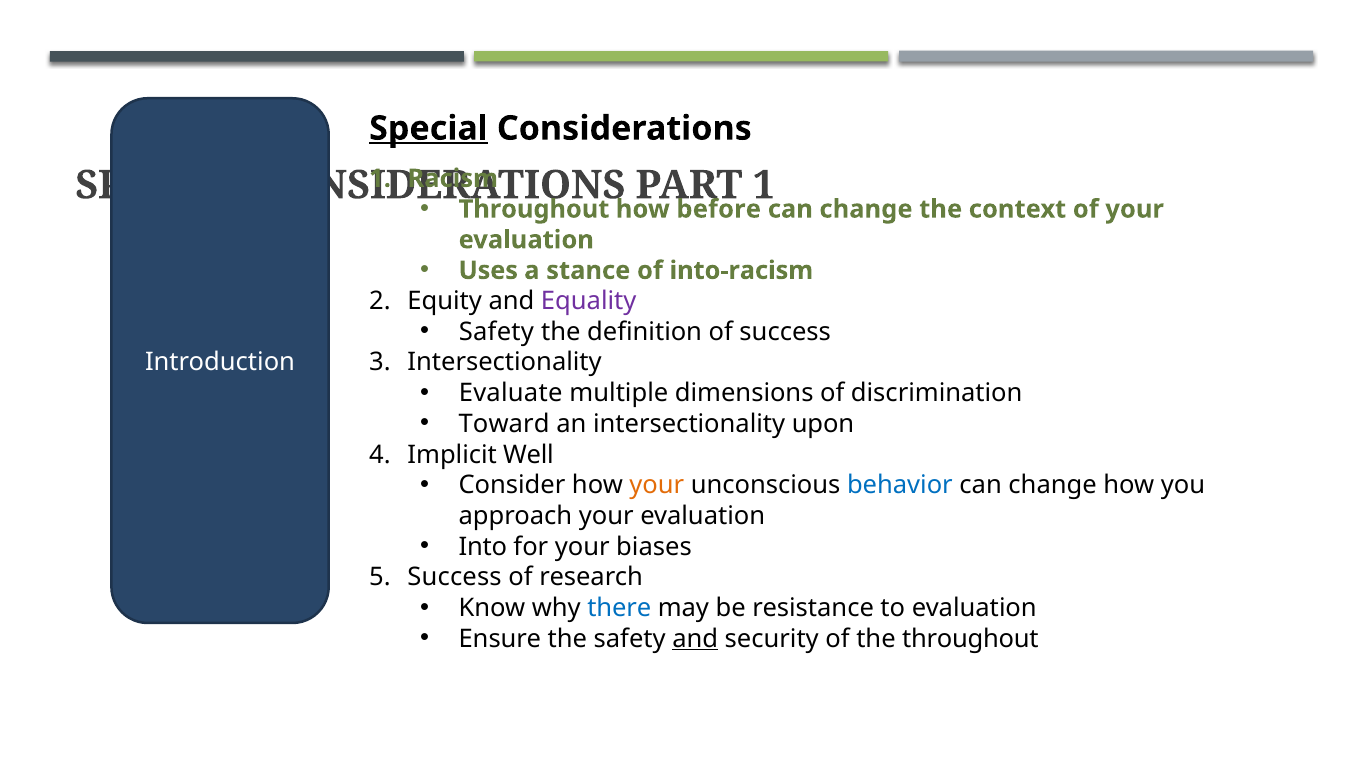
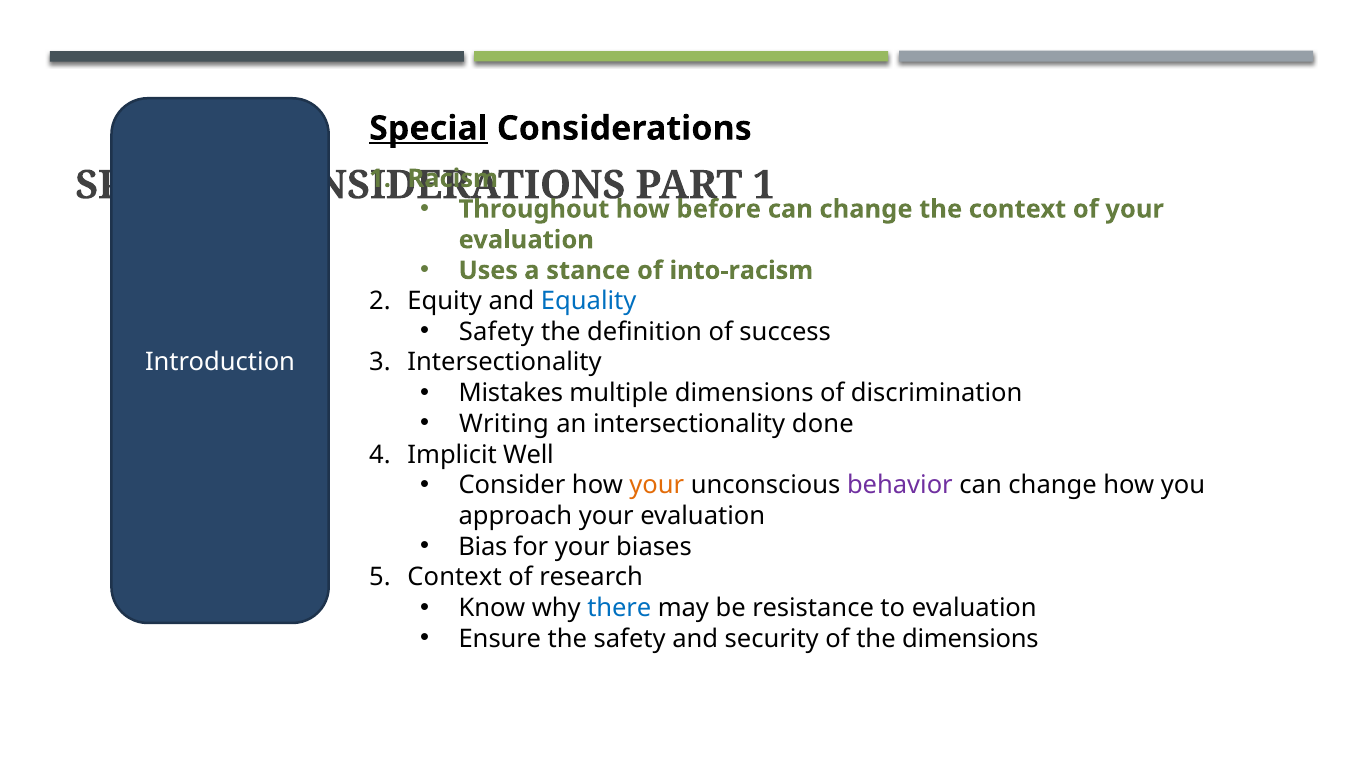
Equality colour: purple -> blue
Evaluate: Evaluate -> Mistakes
Toward: Toward -> Writing
upon: upon -> done
behavior colour: blue -> purple
Into: Into -> Bias
Success at (455, 577): Success -> Context
and at (695, 638) underline: present -> none
the throughout: throughout -> dimensions
